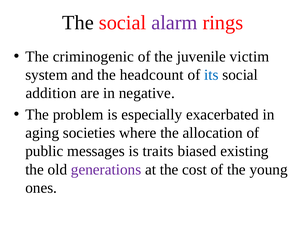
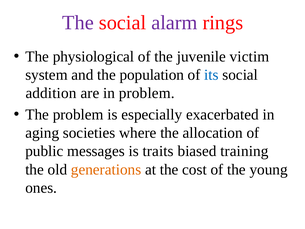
The at (78, 23) colour: black -> purple
criminogenic: criminogenic -> physiological
headcount: headcount -> population
in negative: negative -> problem
existing: existing -> training
generations colour: purple -> orange
